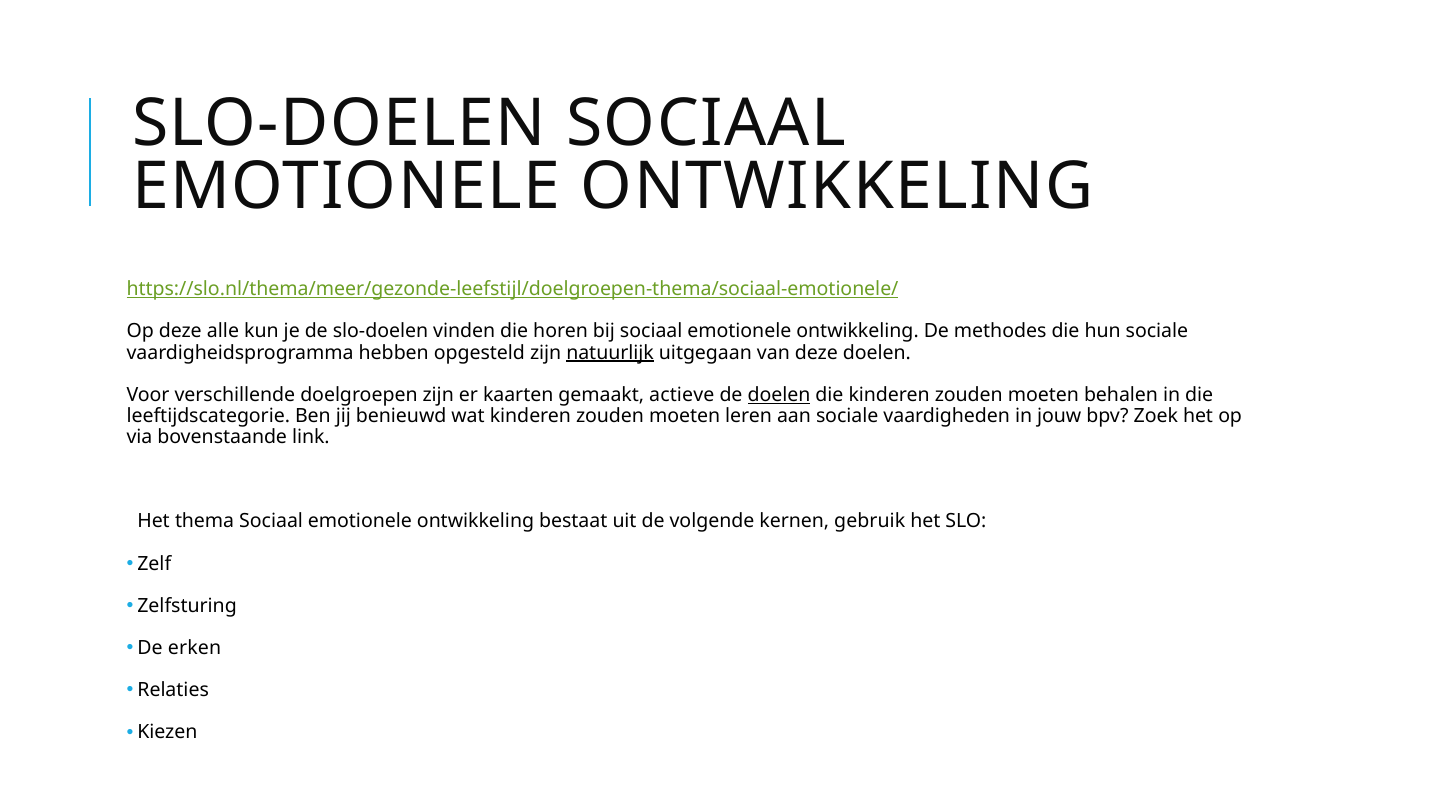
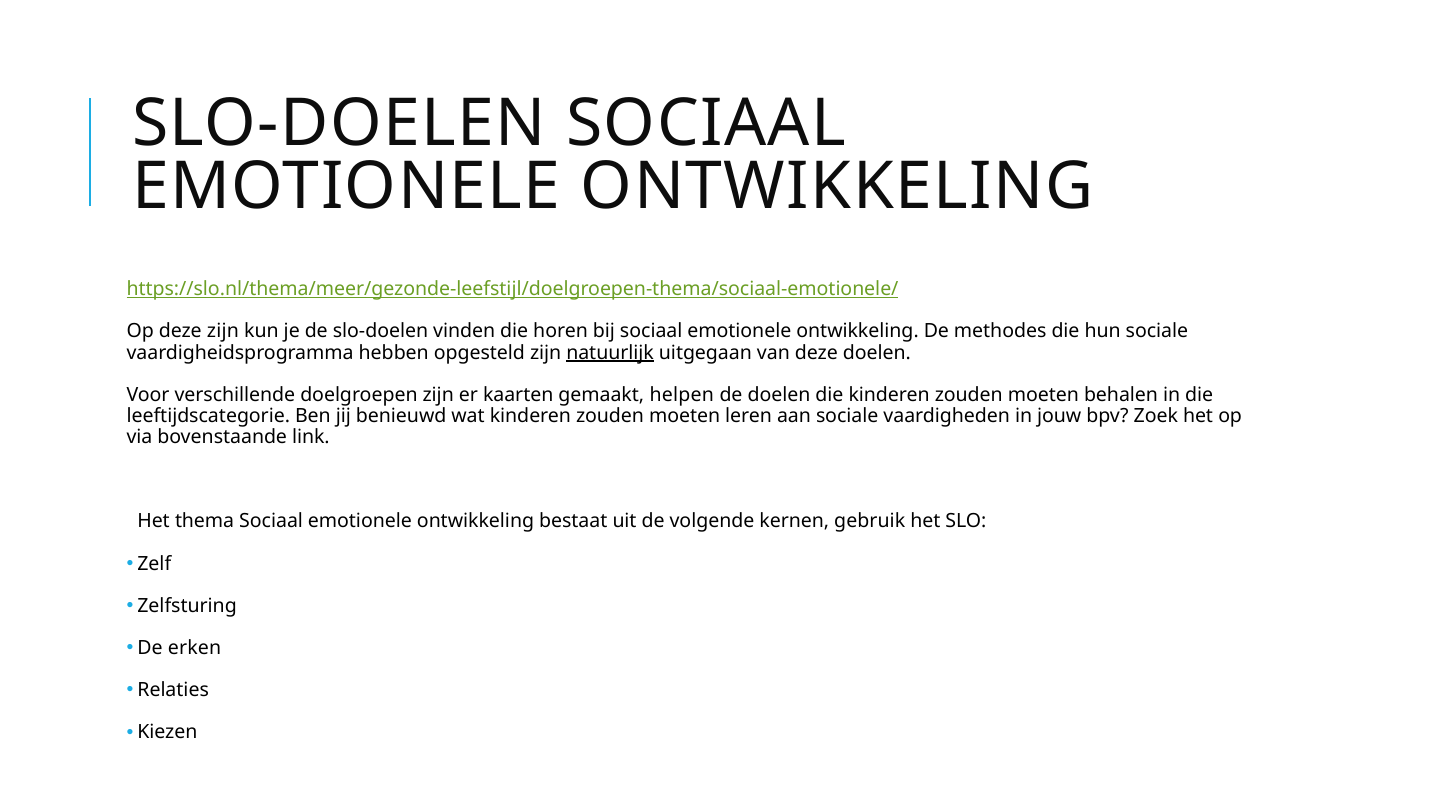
deze alle: alle -> zijn
actieve: actieve -> helpen
doelen at (779, 395) underline: present -> none
